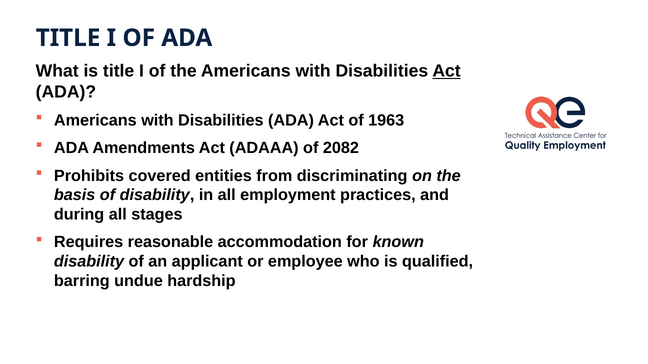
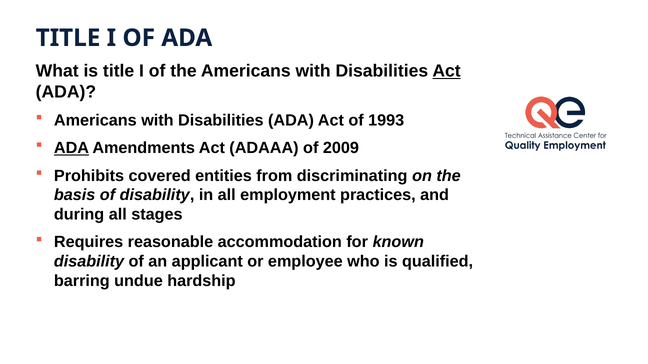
1963: 1963 -> 1993
ADA at (71, 148) underline: none -> present
2082: 2082 -> 2009
